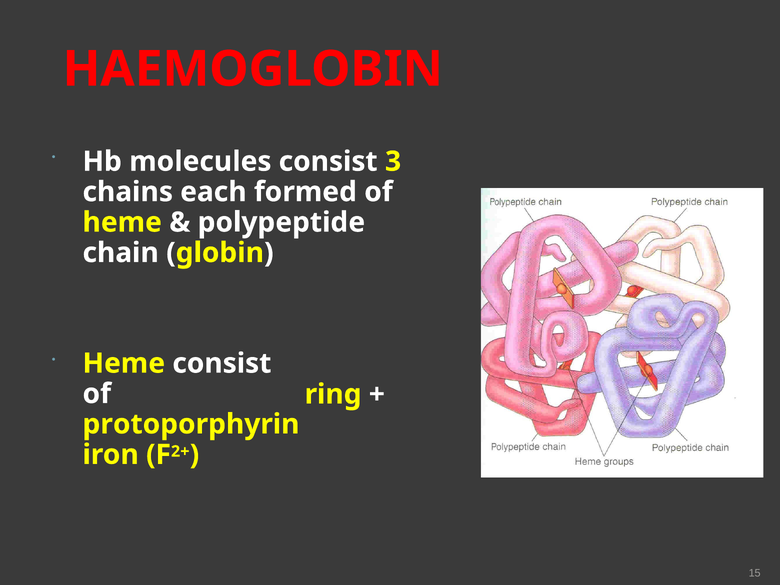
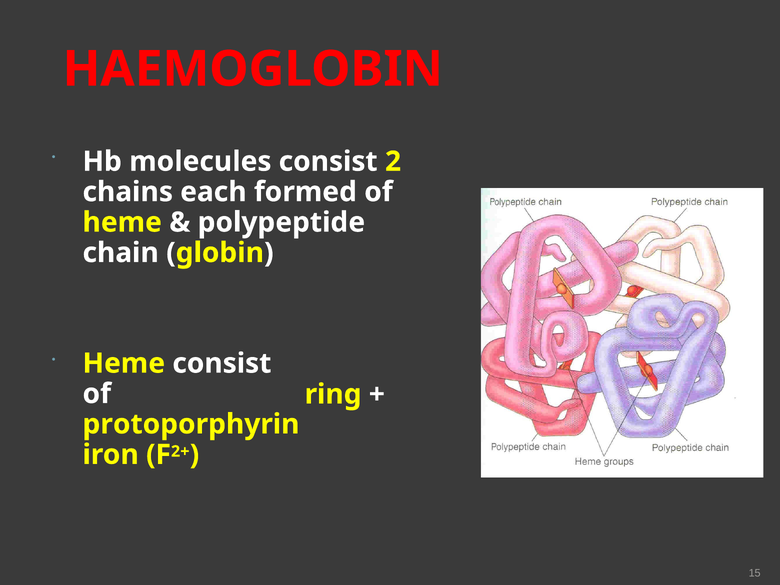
3: 3 -> 2
